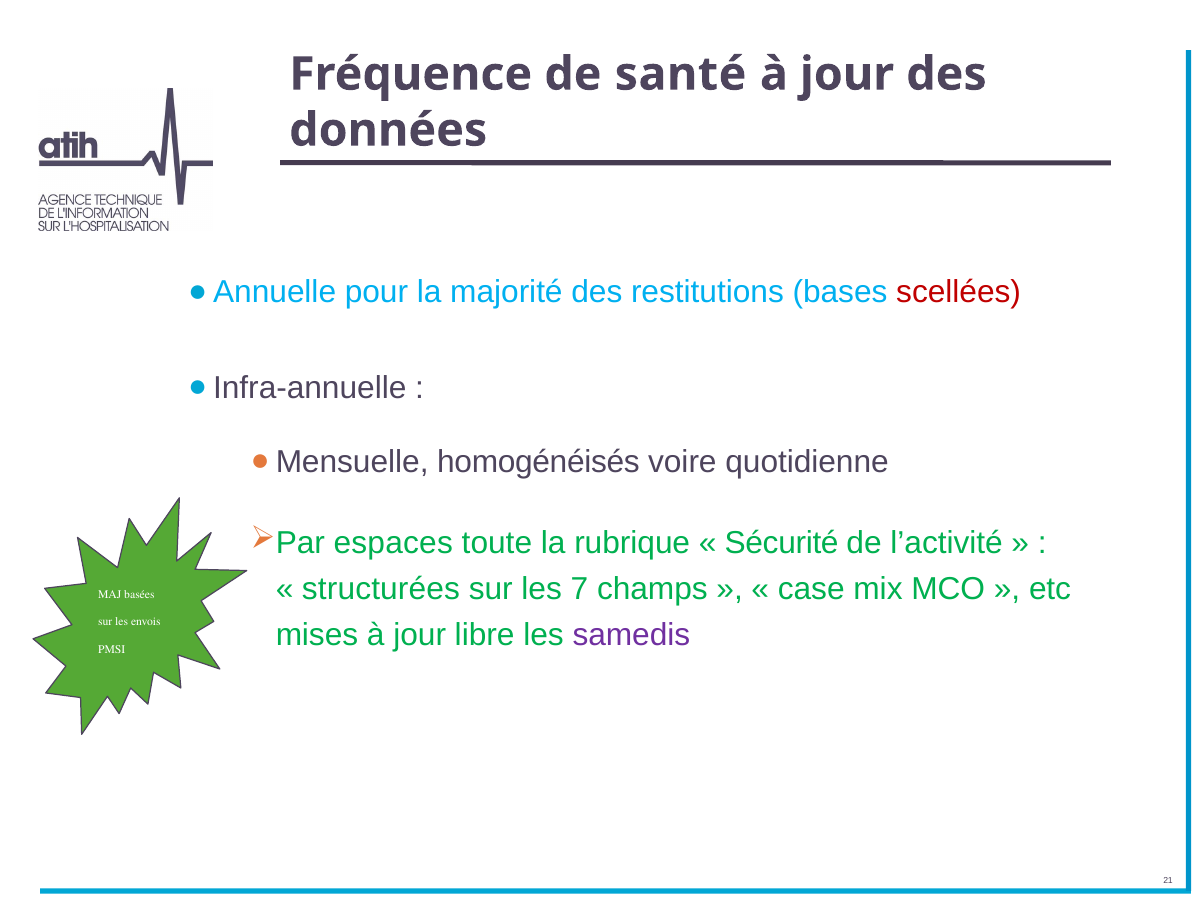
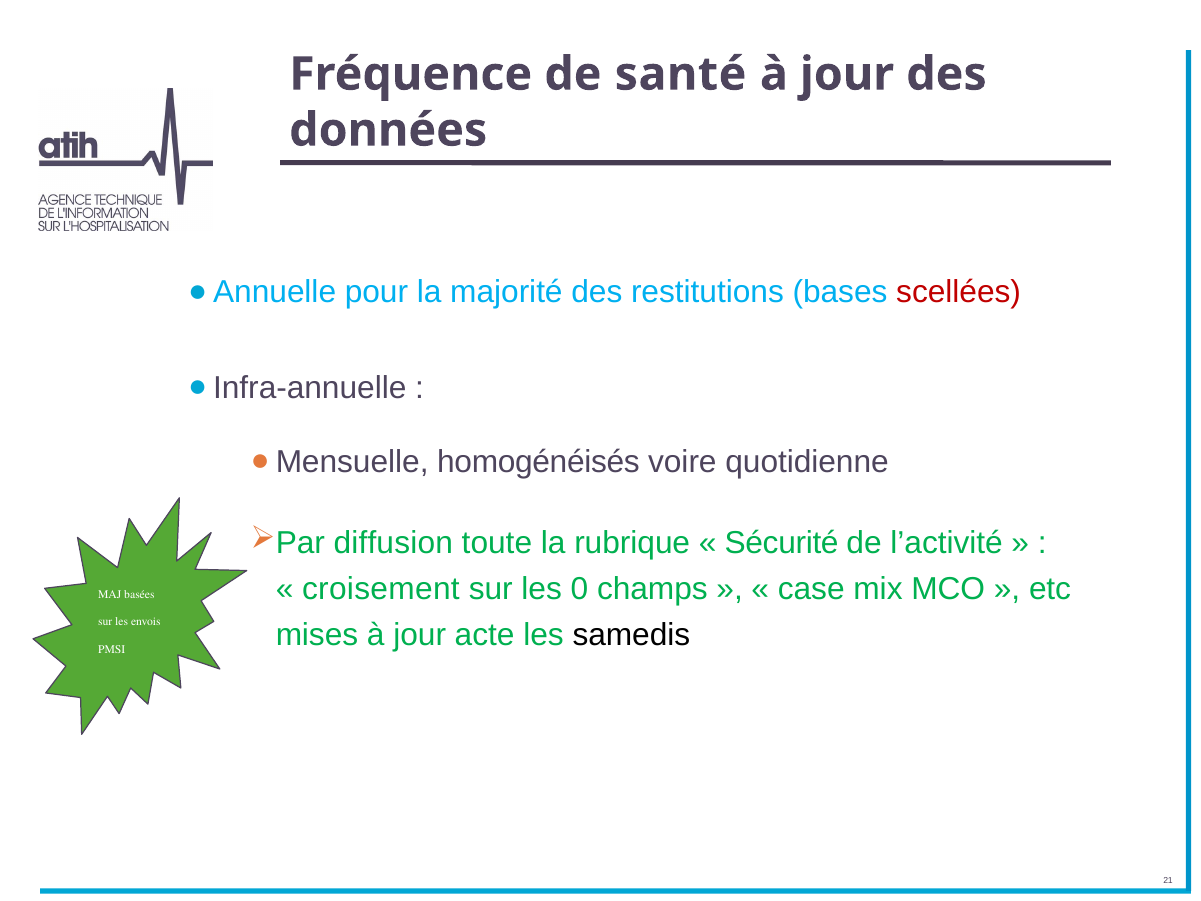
espaces: espaces -> diffusion
structurées: structurées -> croisement
7: 7 -> 0
libre: libre -> acte
samedis colour: purple -> black
